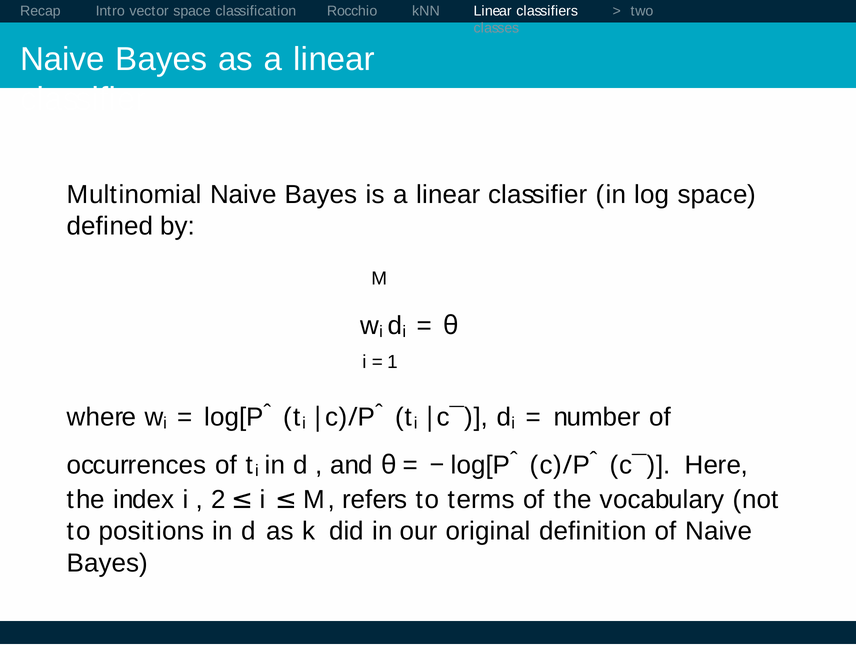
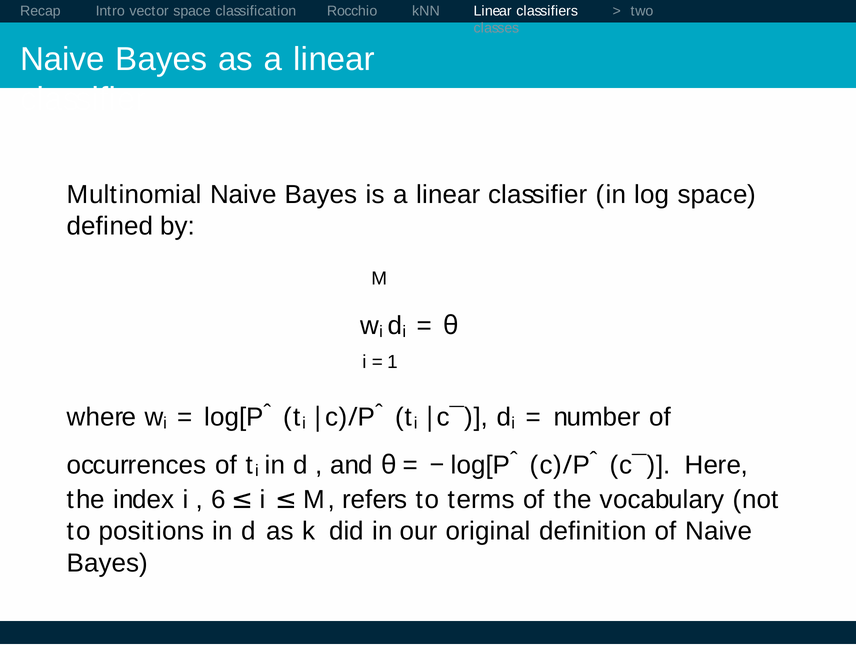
2: 2 -> 6
